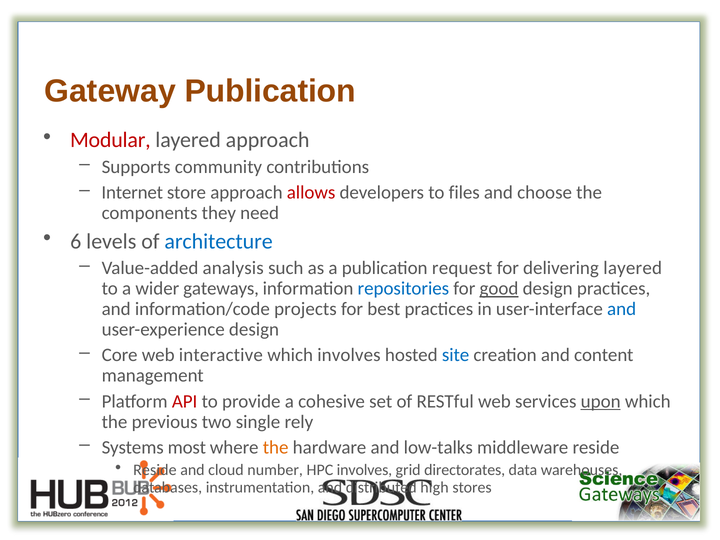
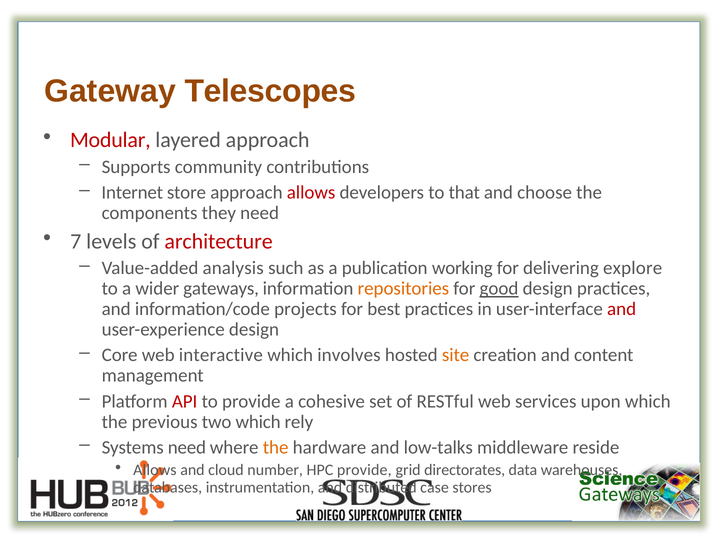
Gateway Publication: Publication -> Telescopes
files: files -> that
6: 6 -> 7
architecture colour: blue -> red
request: request -> working
delivering layered: layered -> explore
repositories colour: blue -> orange
and at (622, 309) colour: blue -> red
site colour: blue -> orange
upon underline: present -> none
two single: single -> which
Systems most: most -> need
Reside at (155, 470): Reside -> Allows
HPC involves: involves -> provide
high: high -> case
